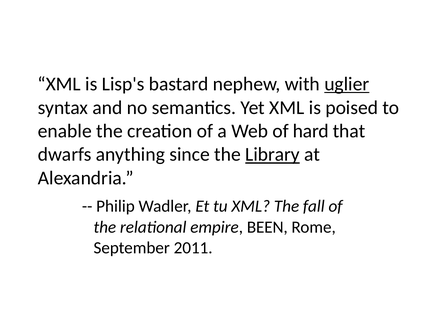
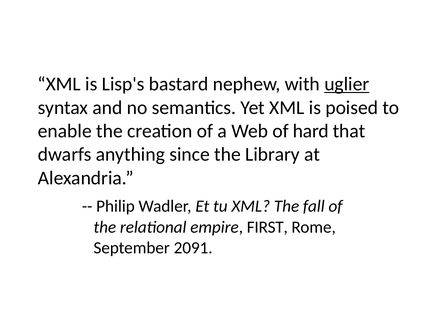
Library underline: present -> none
BEEN: BEEN -> FIRST
2011: 2011 -> 2091
